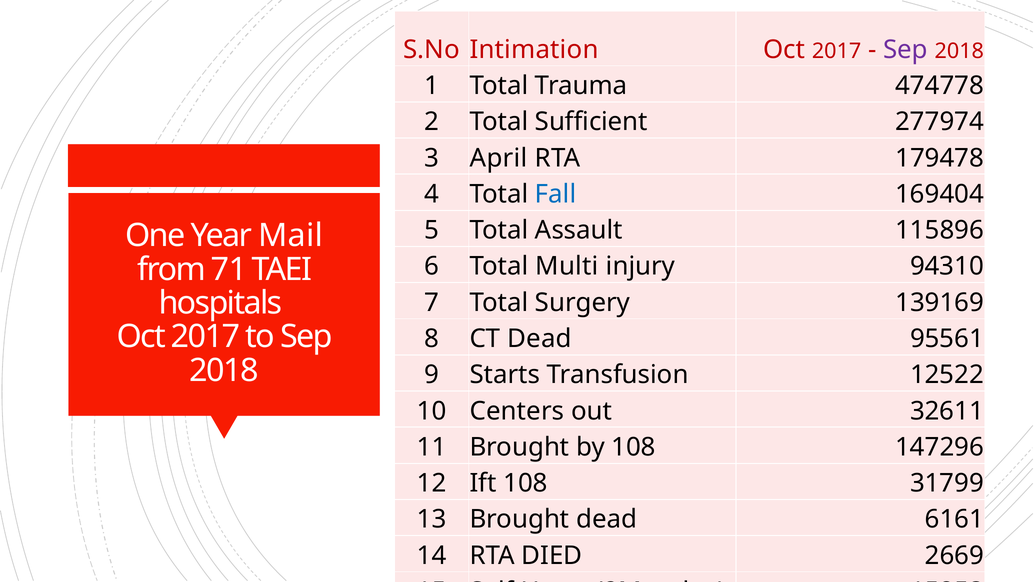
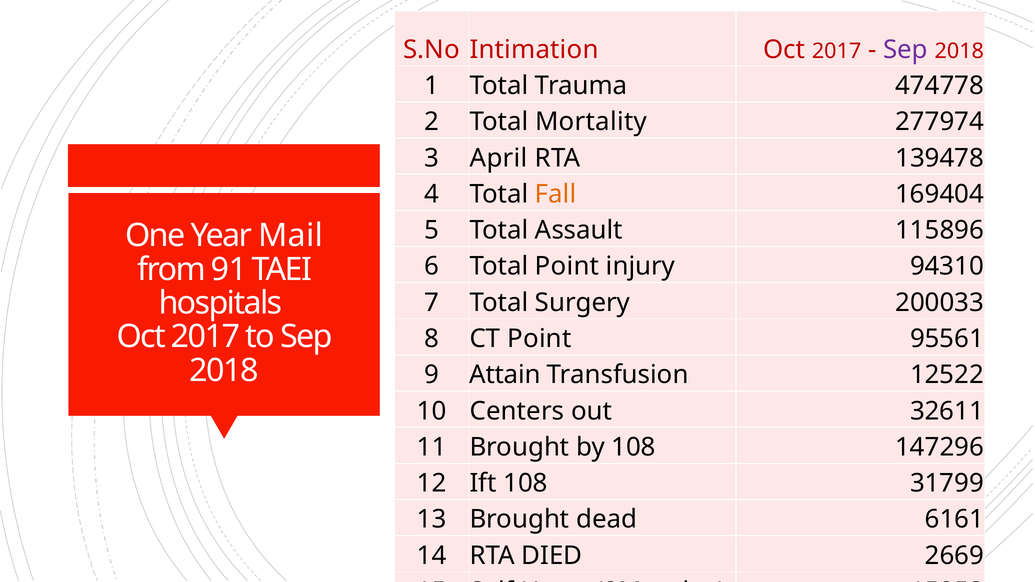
Sufficient: Sufficient -> Mortality
179478: 179478 -> 139478
Fall colour: blue -> orange
Total Multi: Multi -> Point
71: 71 -> 91
139169: 139169 -> 200033
CT Dead: Dead -> Point
Starts: Starts -> Attain
